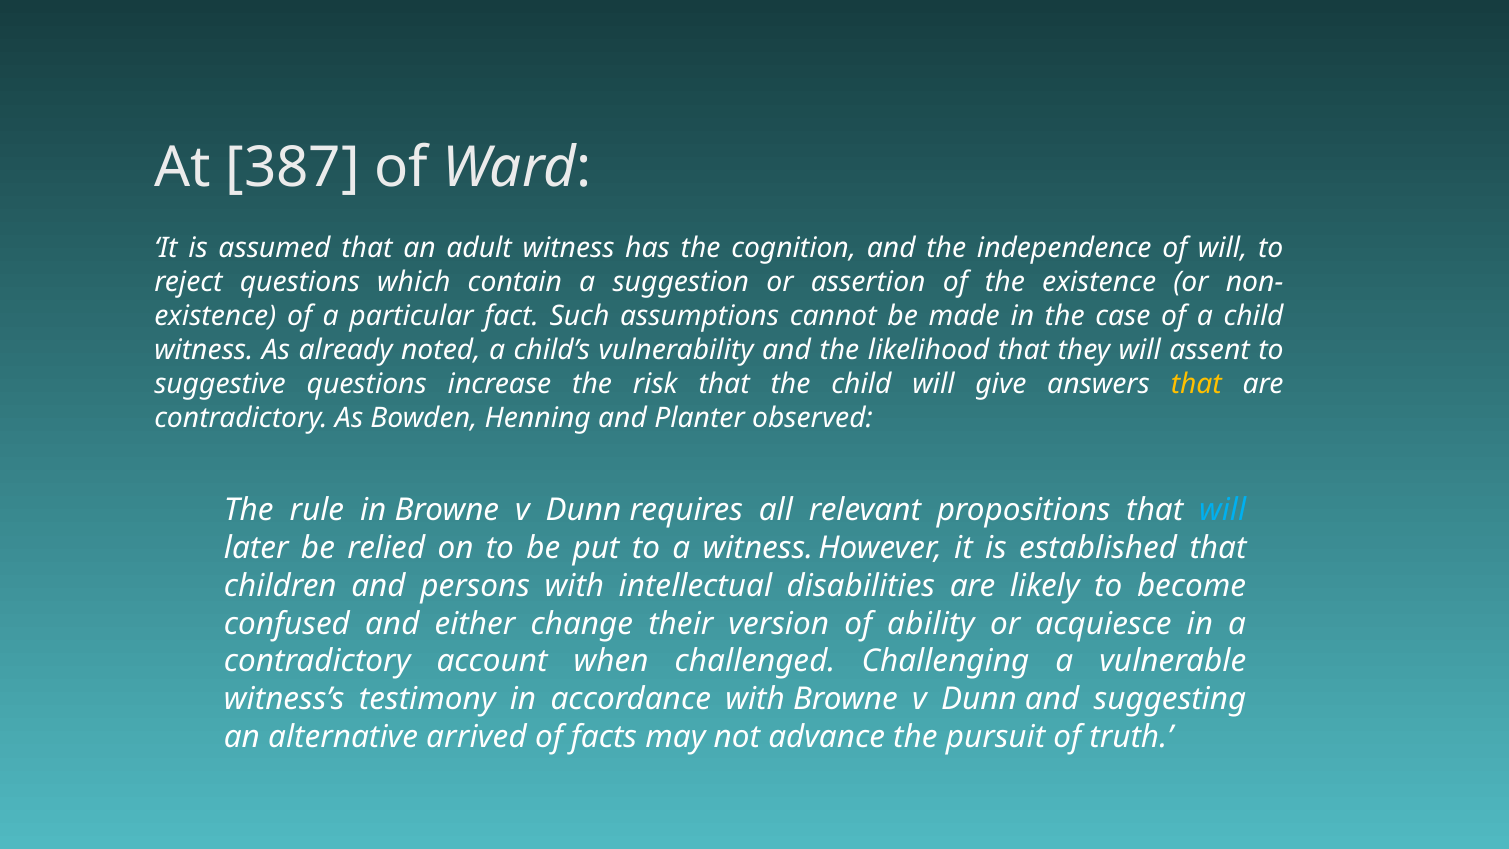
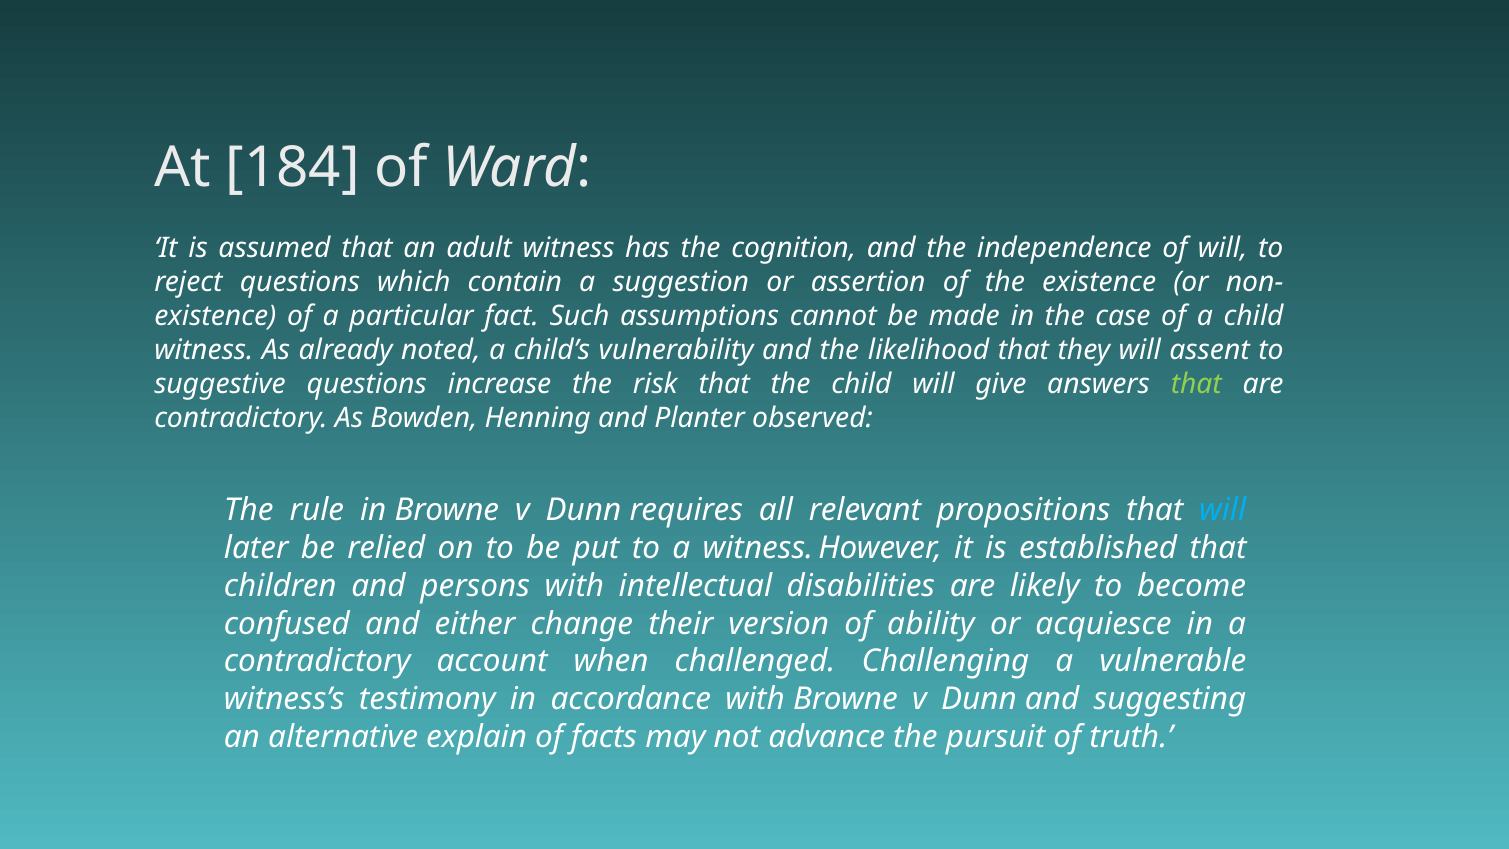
387: 387 -> 184
that at (1196, 384) colour: yellow -> light green
arrived: arrived -> explain
